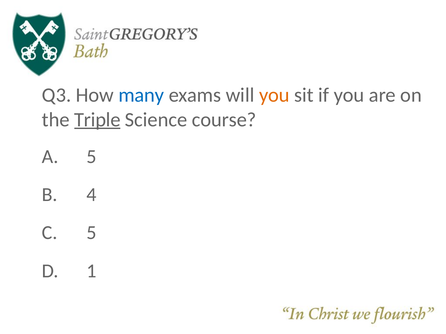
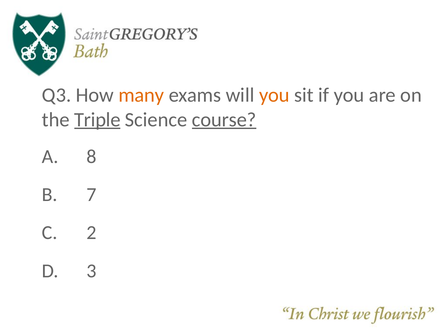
many colour: blue -> orange
course underline: none -> present
A 5: 5 -> 8
4: 4 -> 7
C 5: 5 -> 2
1: 1 -> 3
